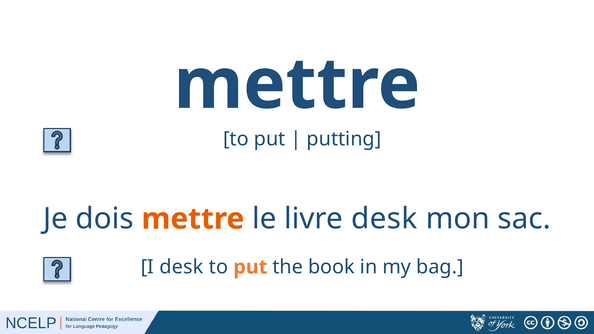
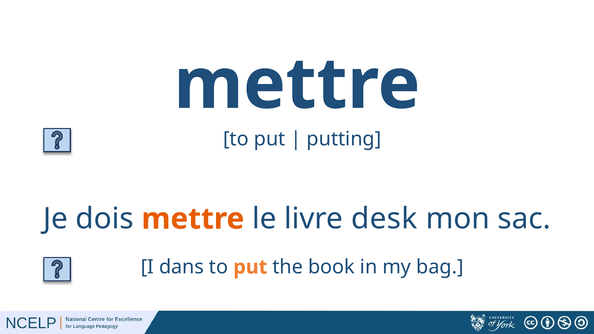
I desk: desk -> dans
